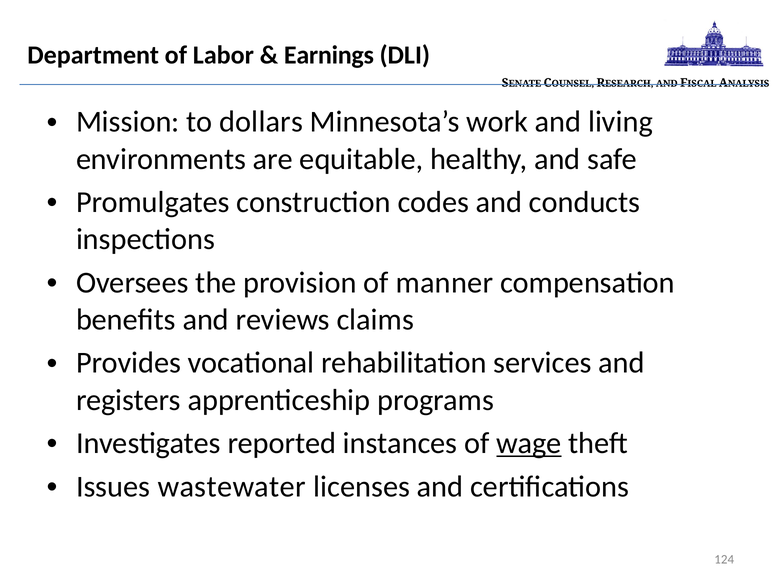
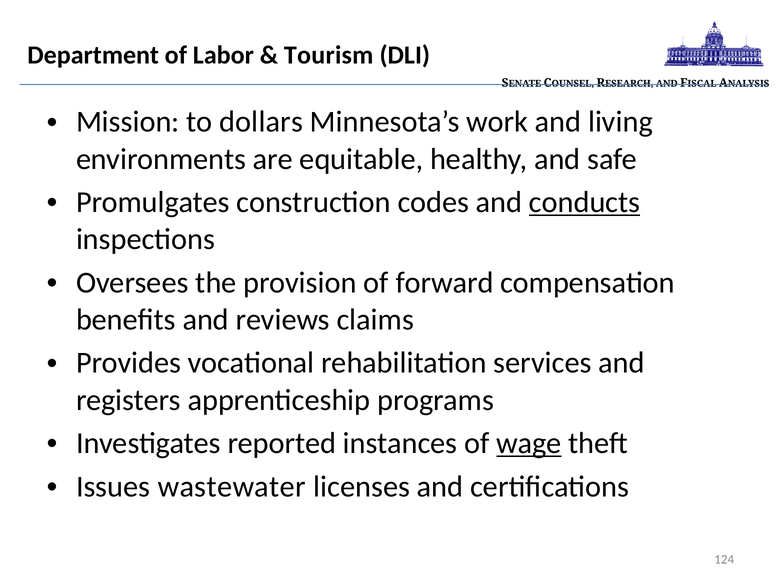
Earnings: Earnings -> Tourism
conducts underline: none -> present
manner: manner -> forward
